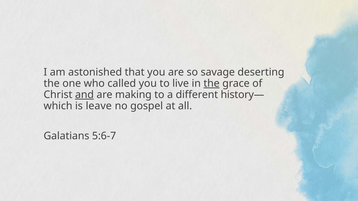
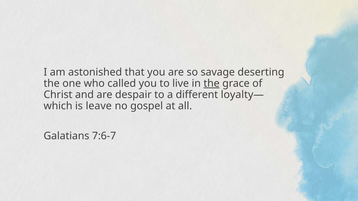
and underline: present -> none
making: making -> despair
history—: history— -> loyalty—
5:6-7: 5:6-7 -> 7:6-7
